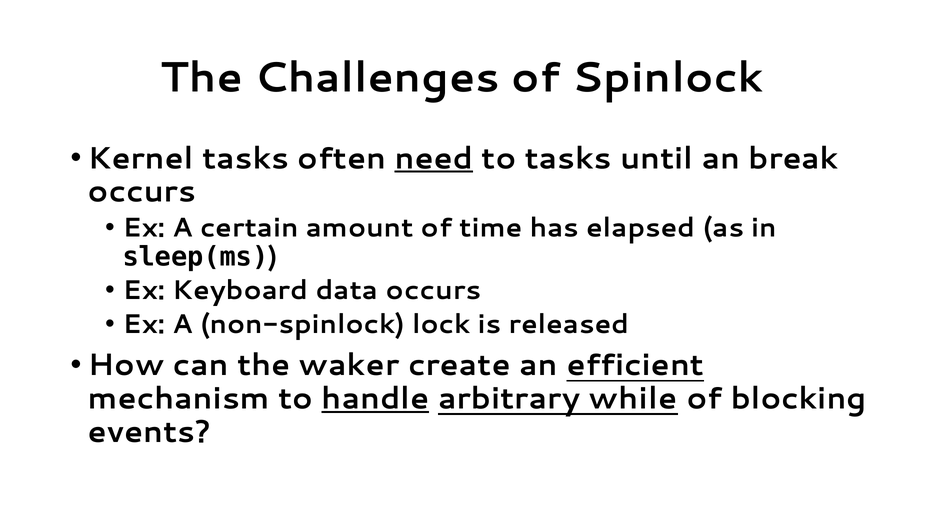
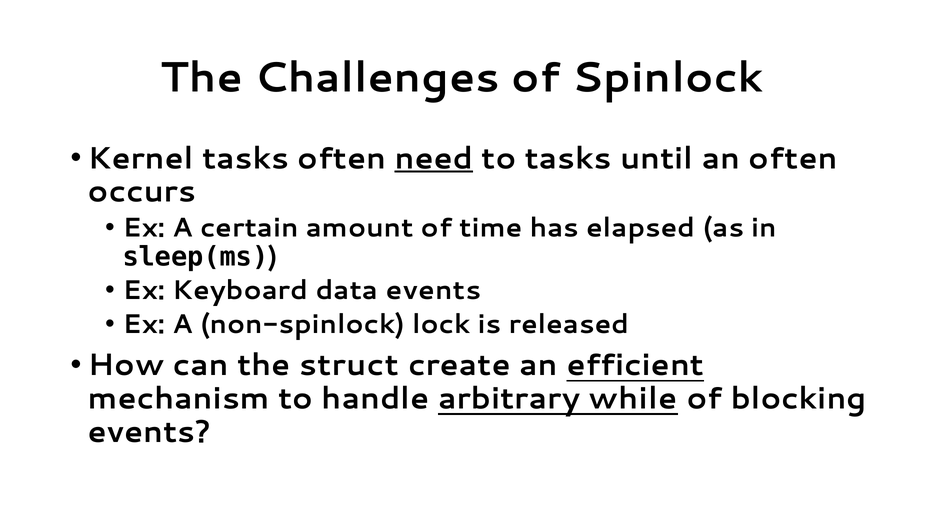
an break: break -> often
data occurs: occurs -> events
waker: waker -> struct
handle underline: present -> none
